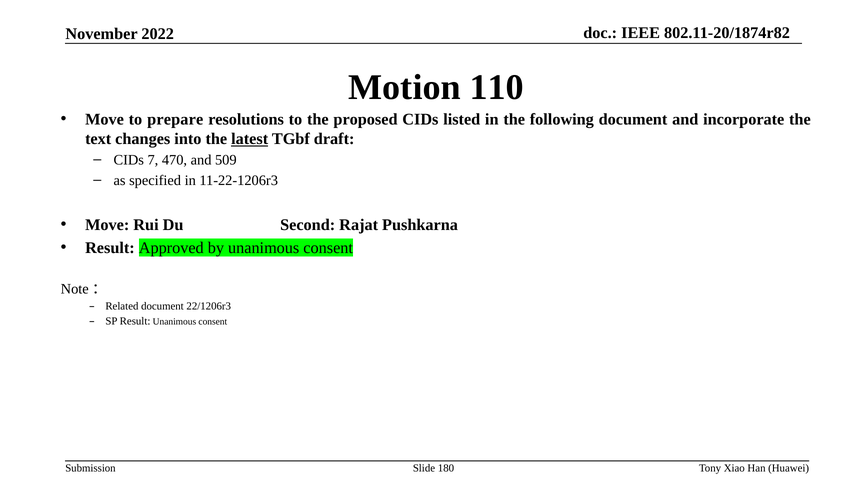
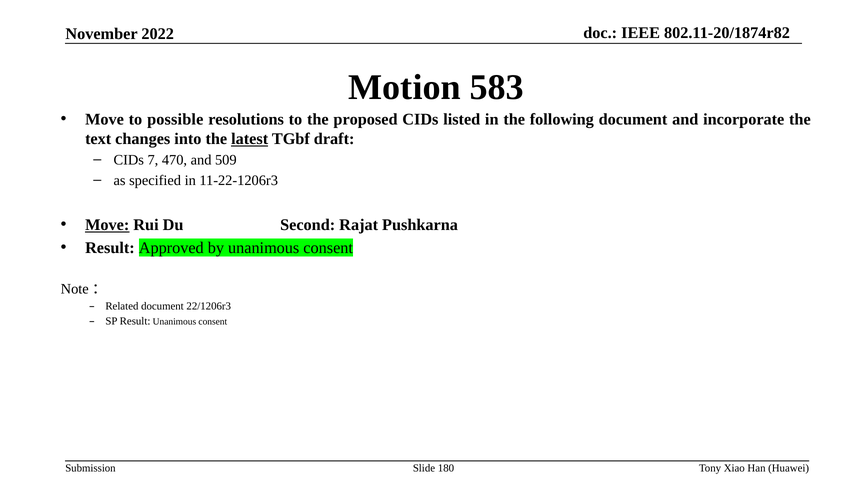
110: 110 -> 583
prepare: prepare -> possible
Move at (107, 225) underline: none -> present
